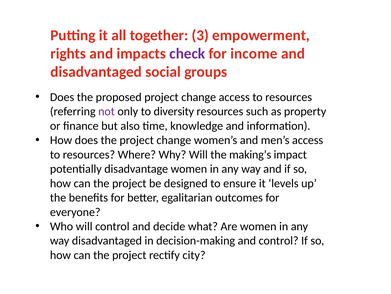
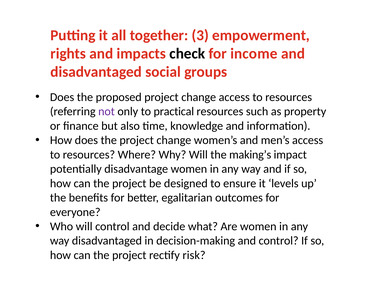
check colour: purple -> black
diversity: diversity -> practical
city: city -> risk
